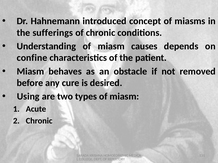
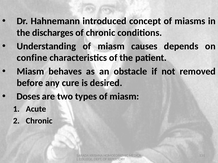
sufferings: sufferings -> discharges
Using: Using -> Doses
